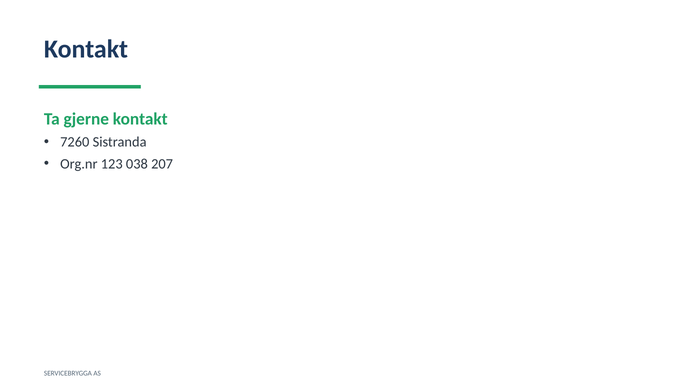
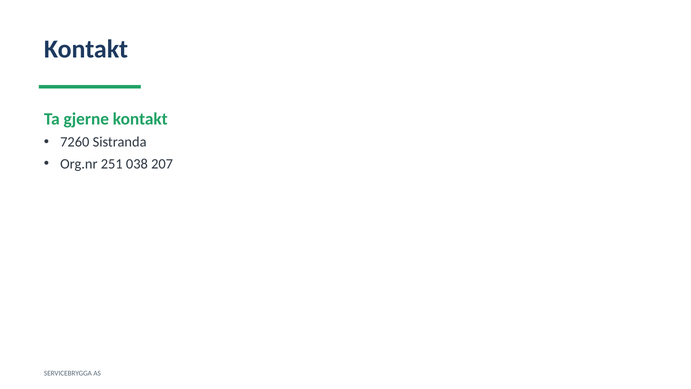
123: 123 -> 251
